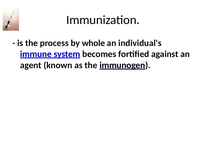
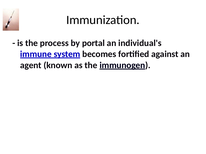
whole: whole -> portal
